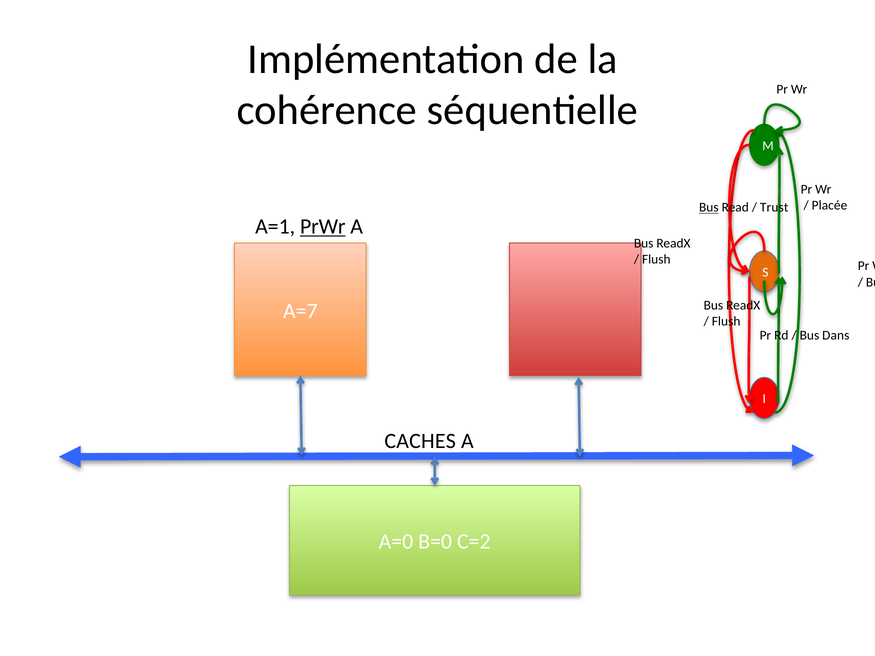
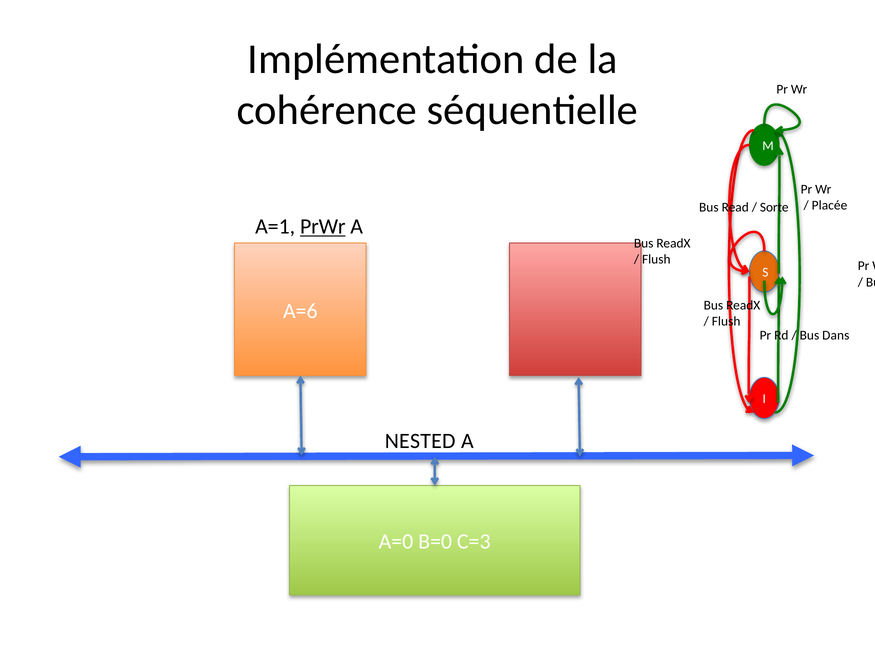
Bus at (709, 208) underline: present -> none
Trust: Trust -> Sorte
A=7: A=7 -> A=6
CACHES: CACHES -> NESTED
C=2: C=2 -> C=3
